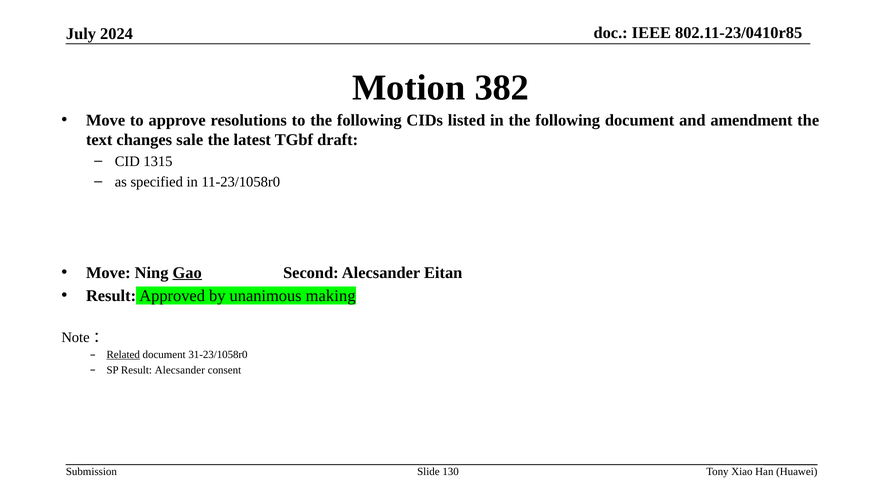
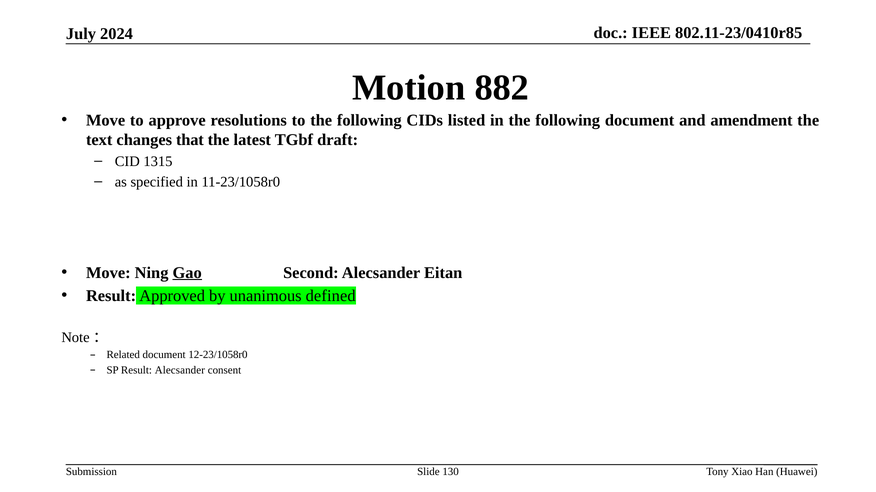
382: 382 -> 882
sale: sale -> that
making: making -> defined
Related underline: present -> none
31-23/1058r0: 31-23/1058r0 -> 12-23/1058r0
